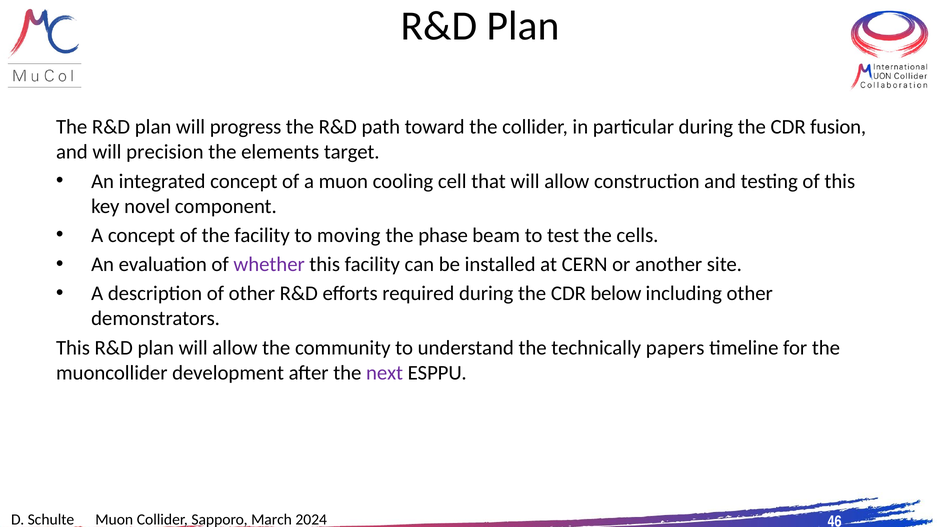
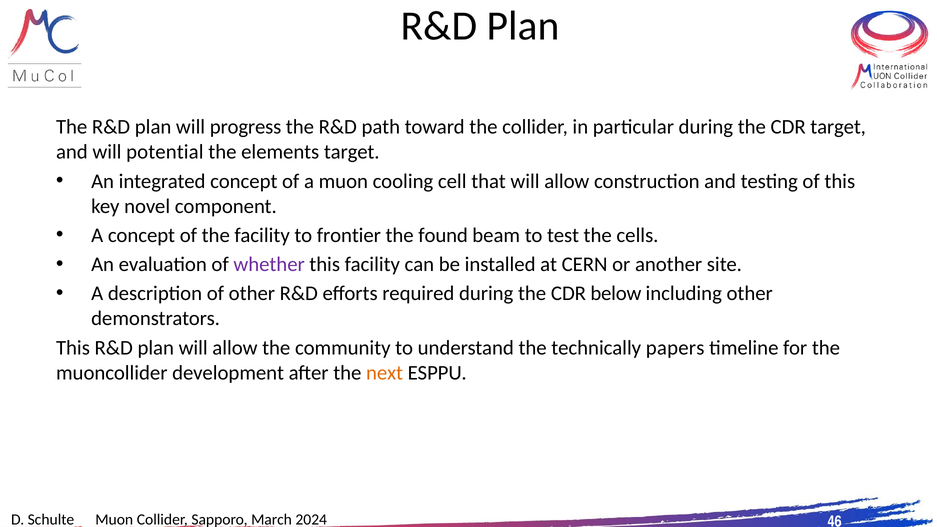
CDR fusion: fusion -> target
precision: precision -> potential
moving: moving -> frontier
phase: phase -> found
next colour: purple -> orange
